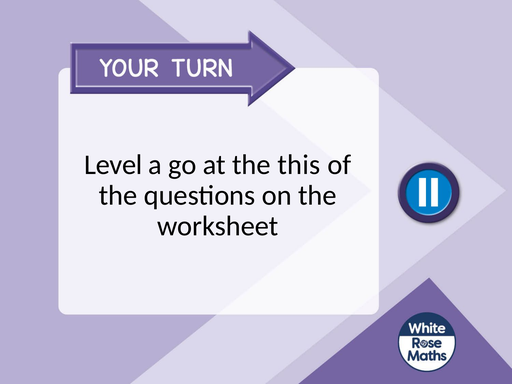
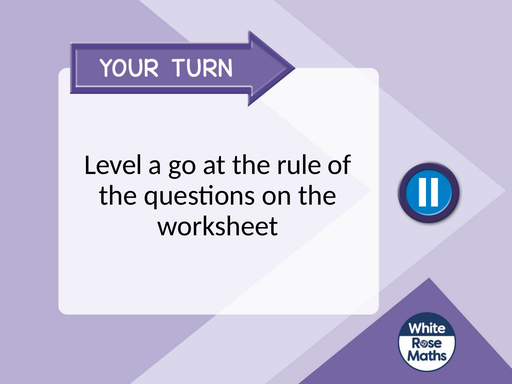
this: this -> rule
